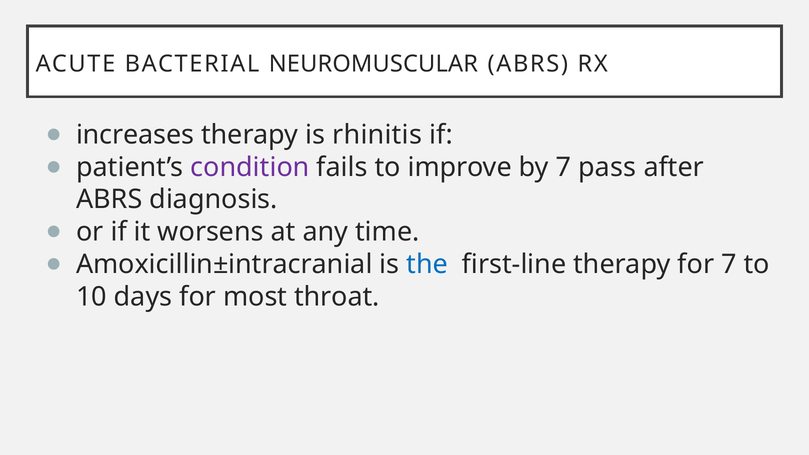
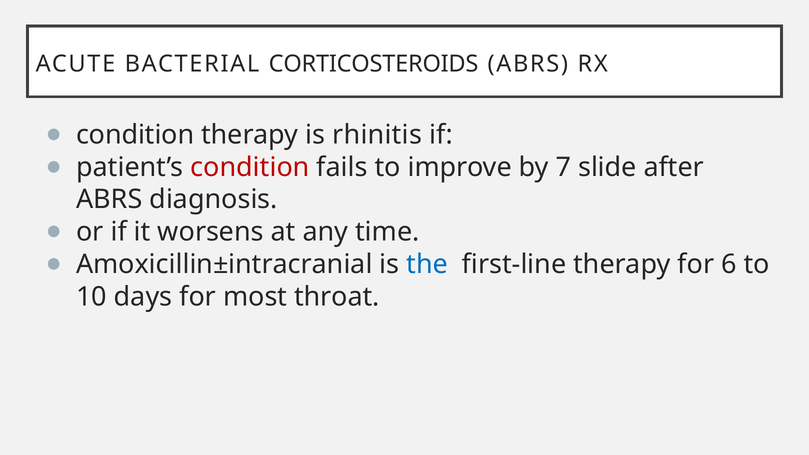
NEUROMUSCULAR: NEUROMUSCULAR -> CORTICOSTEROIDS
increases at (135, 135): increases -> condition
condition at (250, 167) colour: purple -> red
pass: pass -> slide
for 7: 7 -> 6
